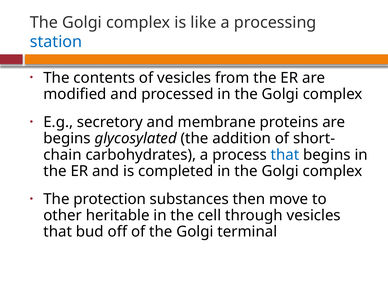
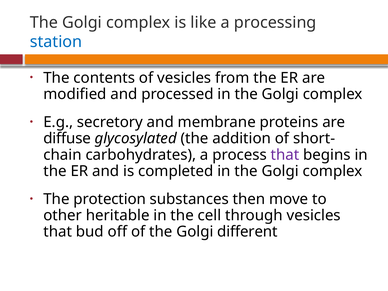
begins at (67, 139): begins -> diffuse
that at (285, 155) colour: blue -> purple
terminal: terminal -> different
